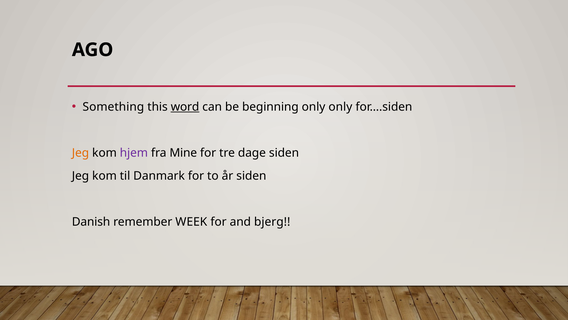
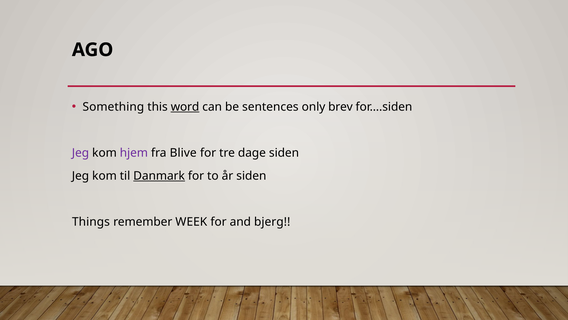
beginning: beginning -> sentences
only only: only -> brev
Jeg at (80, 153) colour: orange -> purple
Mine: Mine -> Blive
Danmark underline: none -> present
Danish: Danish -> Things
